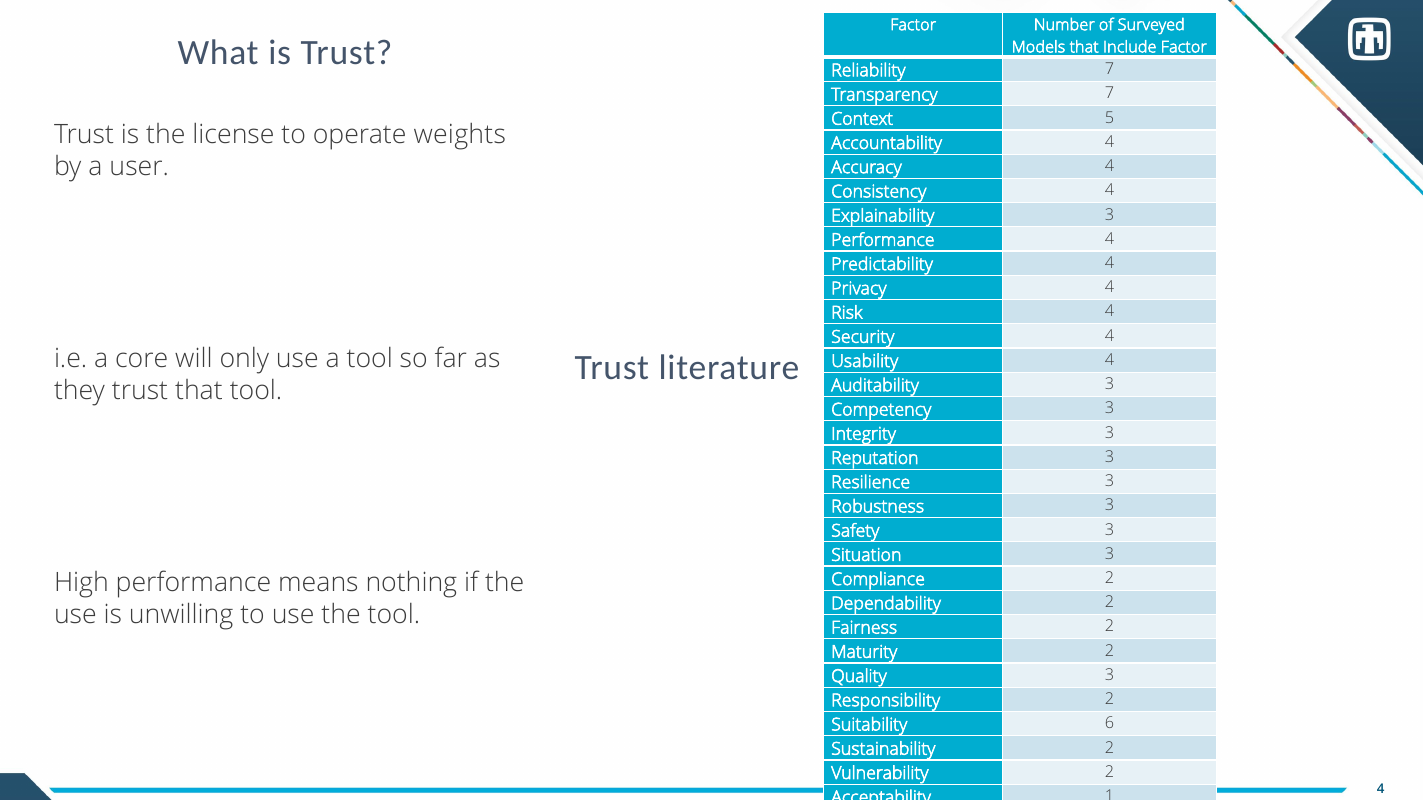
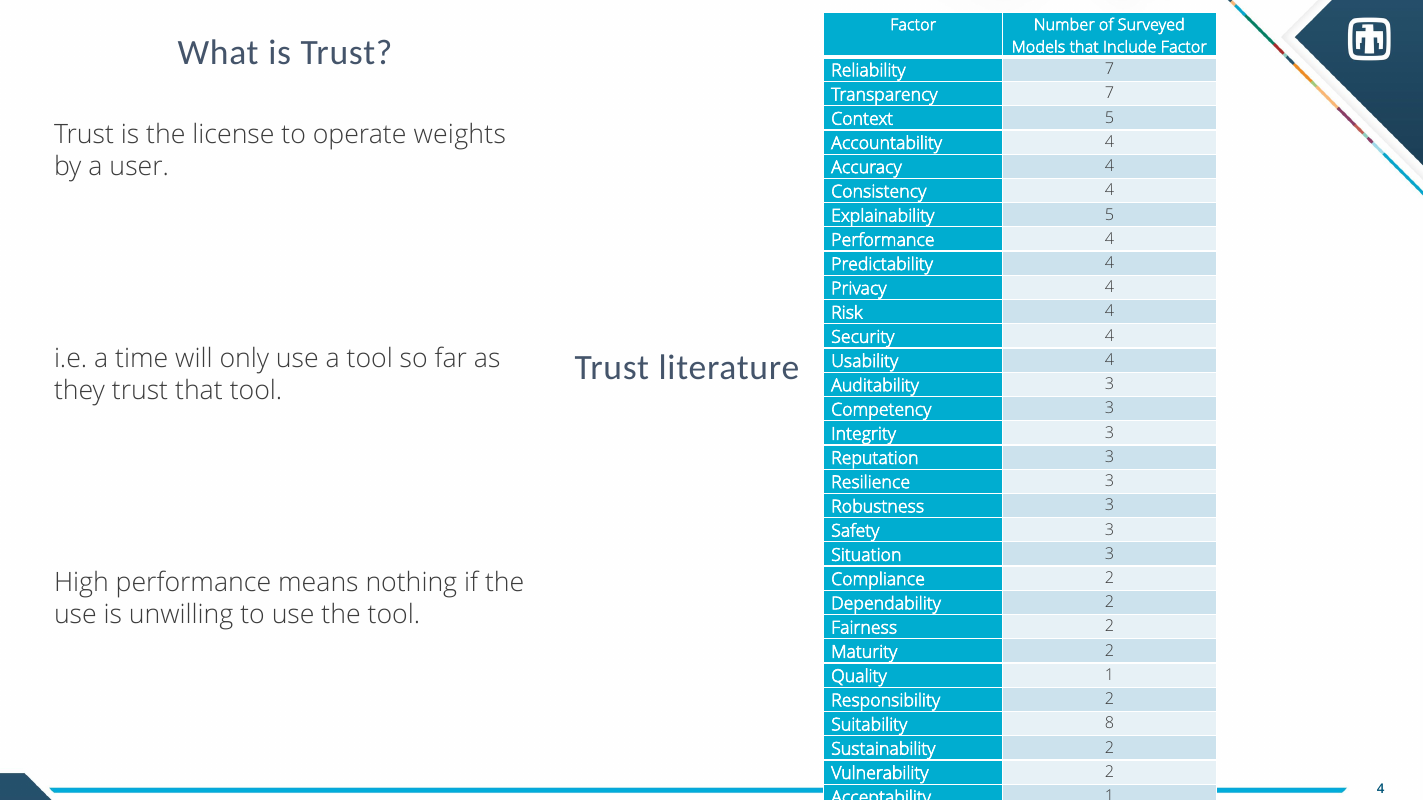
Explainability 3: 3 -> 5
core: core -> time
Quality 3: 3 -> 1
6: 6 -> 8
